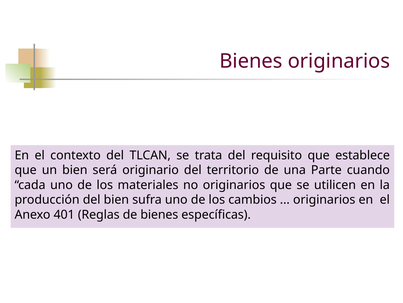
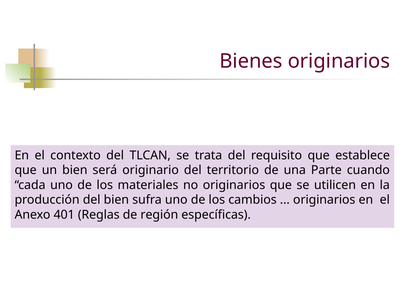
de bienes: bienes -> región
